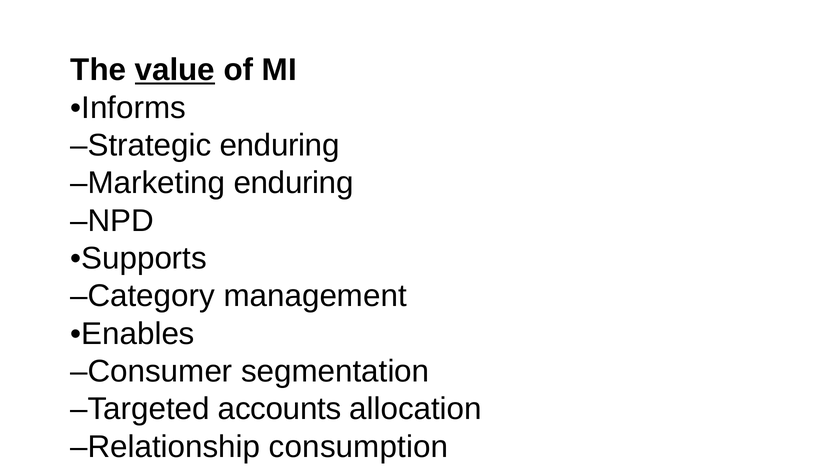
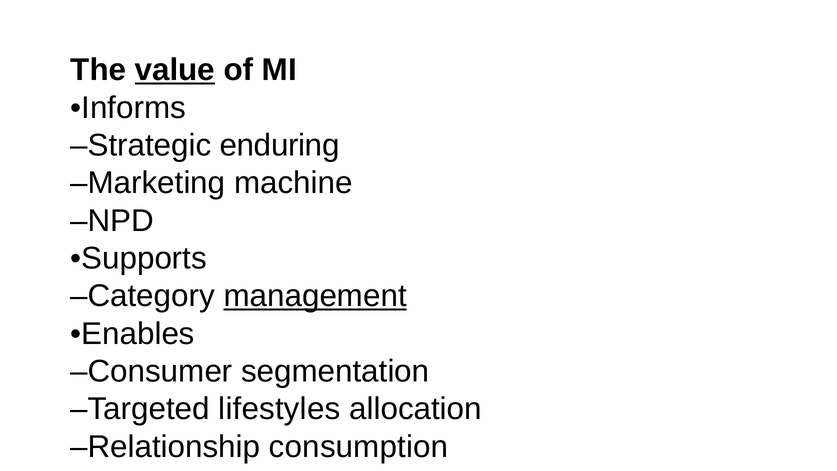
Marketing enduring: enduring -> machine
management underline: none -> present
accounts: accounts -> lifestyles
